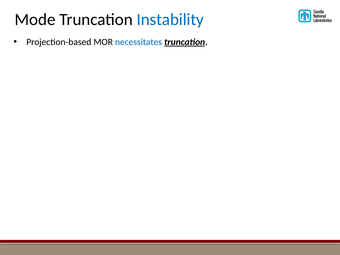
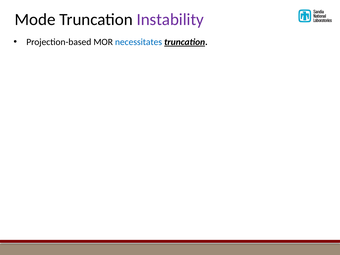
Instability colour: blue -> purple
